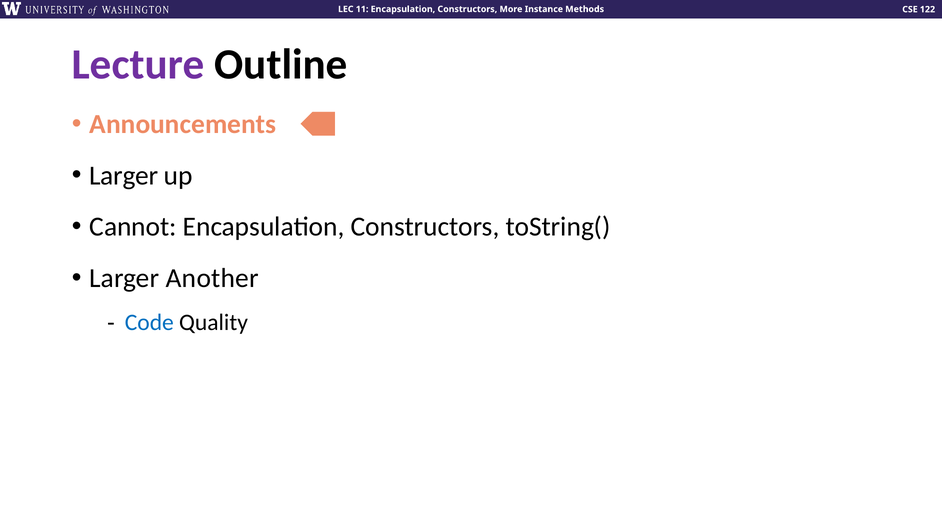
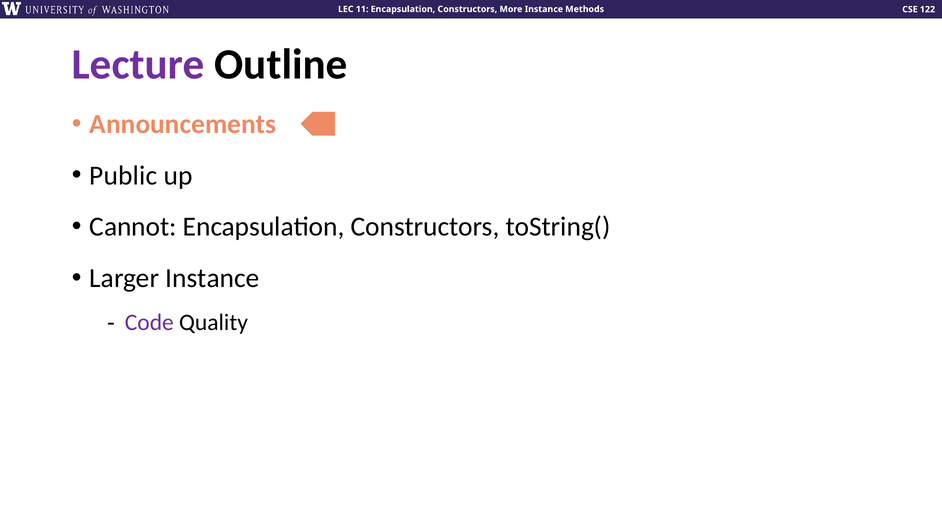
Larger at (124, 175): Larger -> Public
Larger Another: Another -> Instance
Code colour: blue -> purple
